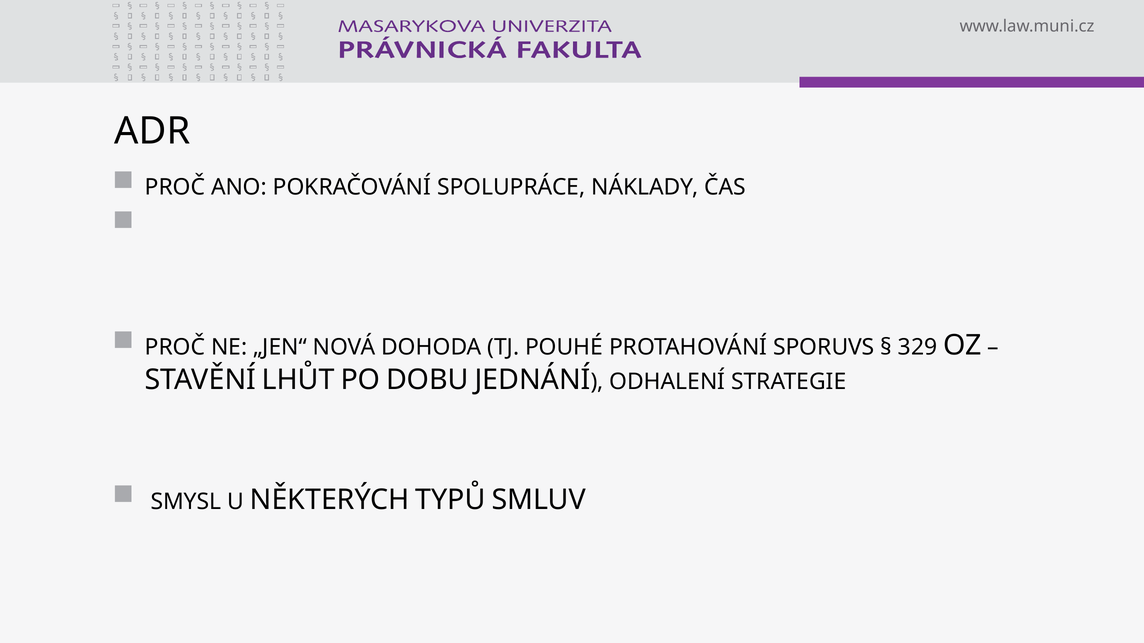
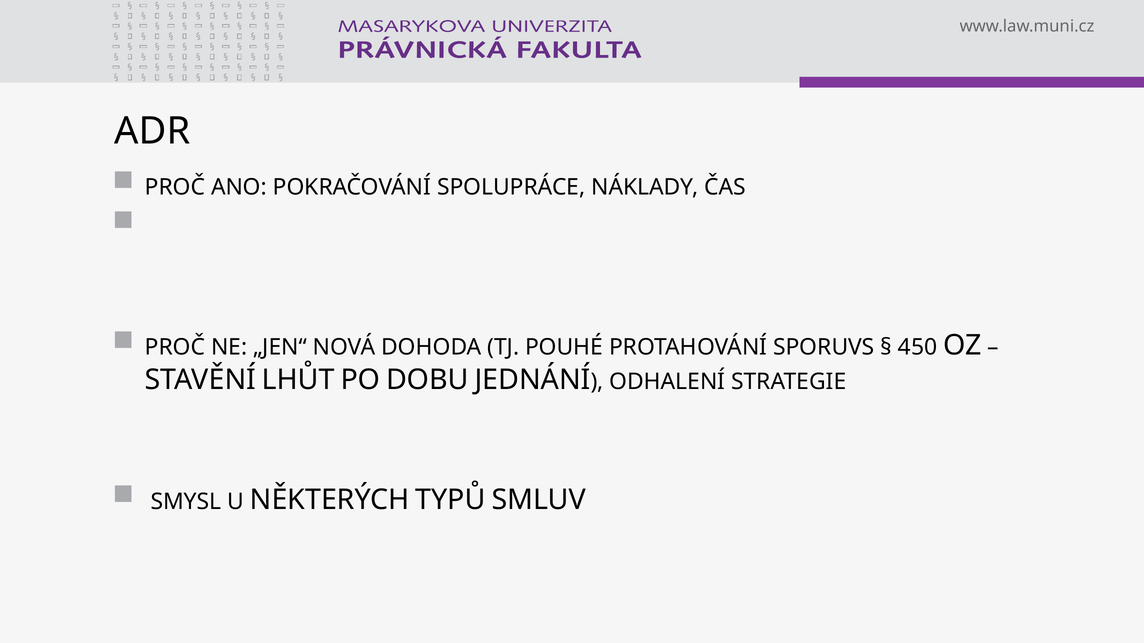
329: 329 -> 450
